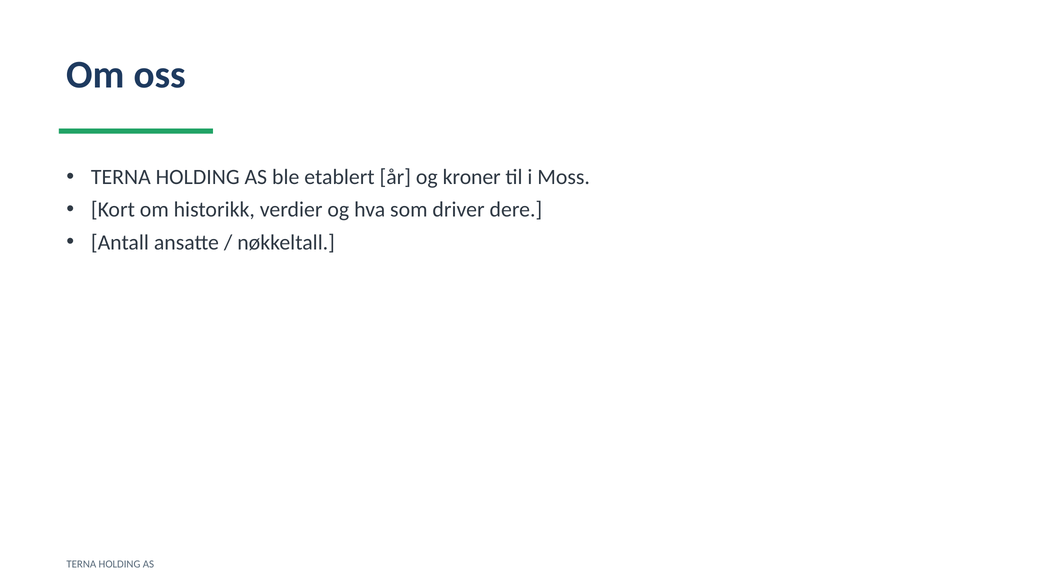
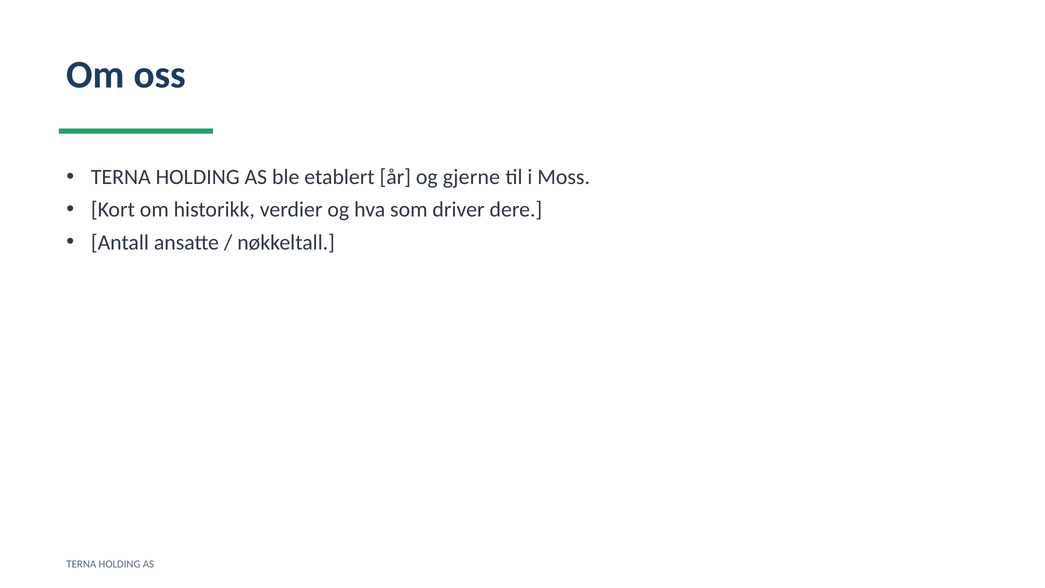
kroner: kroner -> gjerne
